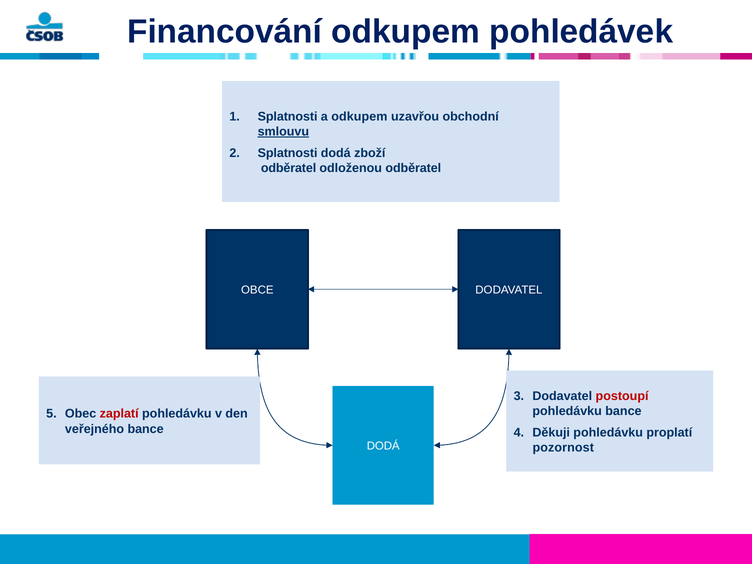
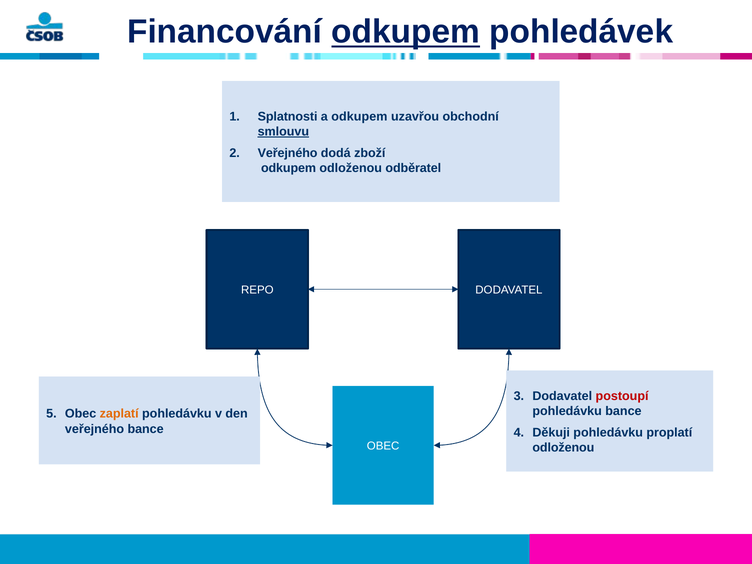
odkupem at (406, 32) underline: none -> present
Splatnosti at (288, 153): Splatnosti -> Veřejného
odběratel at (289, 168): odběratel -> odkupem
OBCE: OBCE -> REPO
zaplatí colour: red -> orange
DODÁ at (383, 446): DODÁ -> OBEC
pozornost at (563, 448): pozornost -> odloženou
